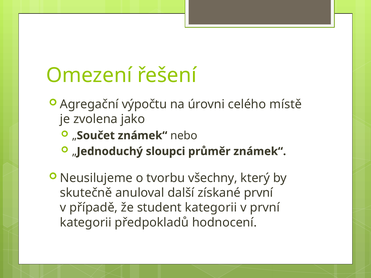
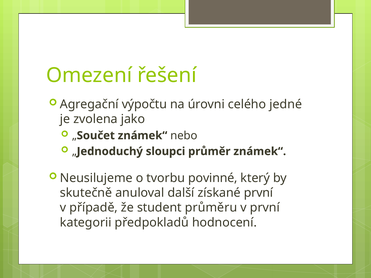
místě: místě -> jedné
všechny: všechny -> povinné
student kategorii: kategorii -> průměru
